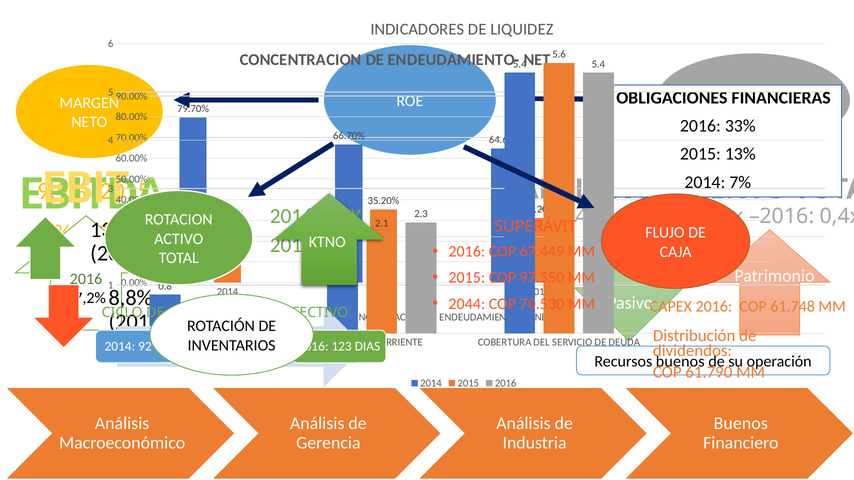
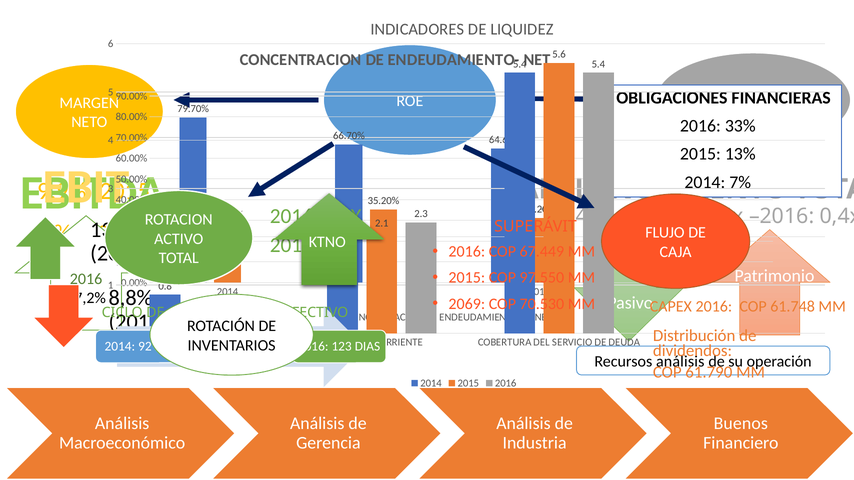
2044: 2044 -> 2069
Recursos buenos: buenos -> análisis
